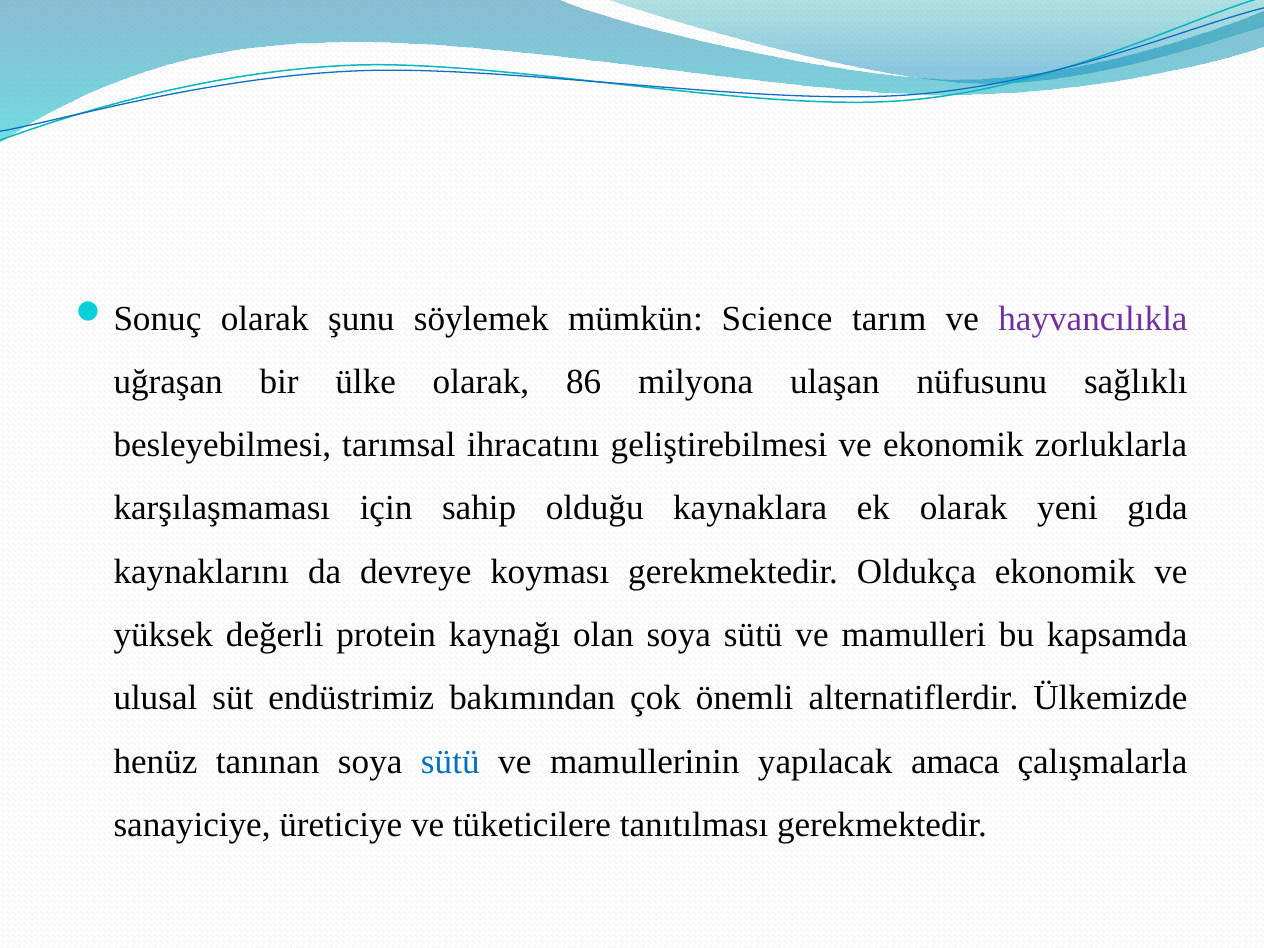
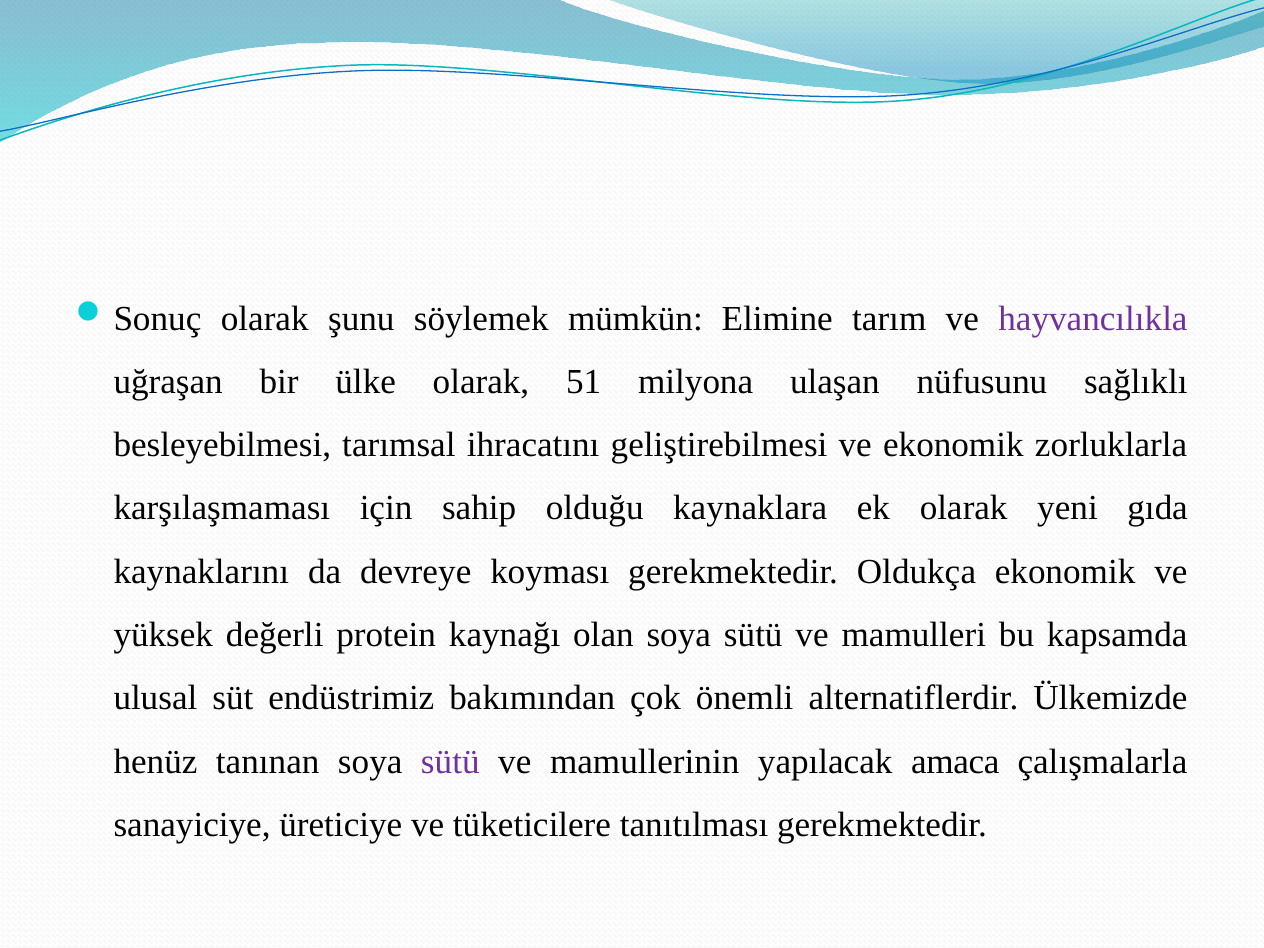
Science: Science -> Elimine
86: 86 -> 51
sütü at (450, 762) colour: blue -> purple
